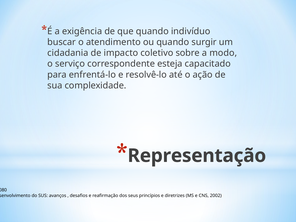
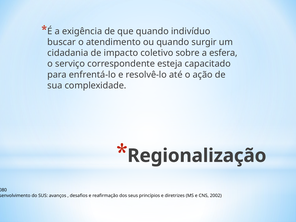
modo: modo -> esfera
Representação: Representação -> Regionalização
